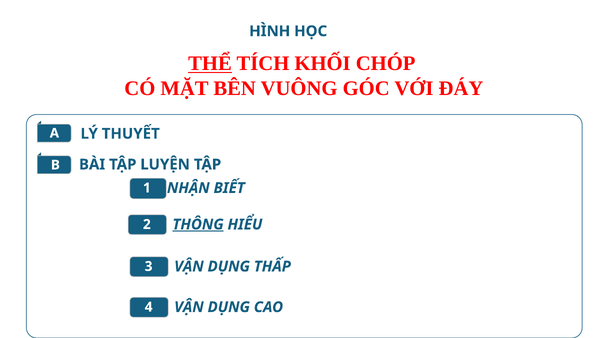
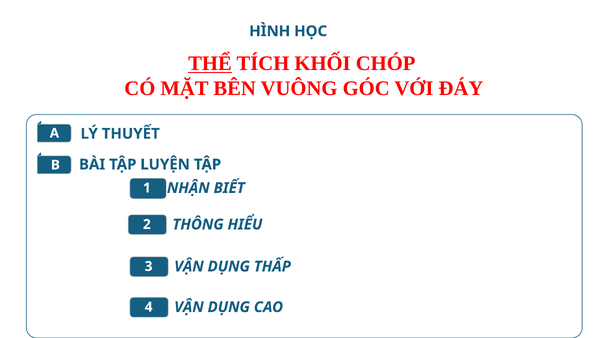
THÔNG underline: present -> none
